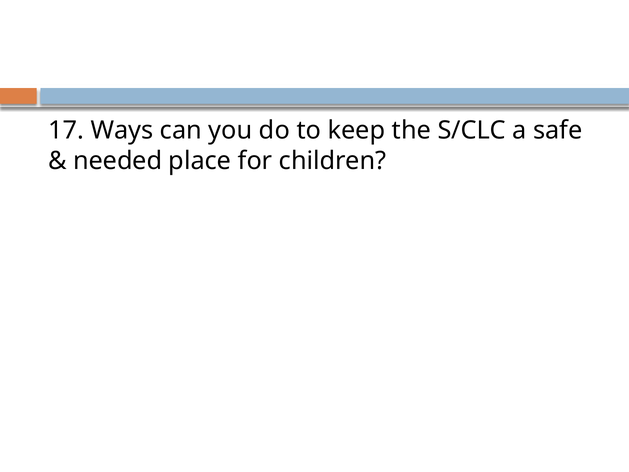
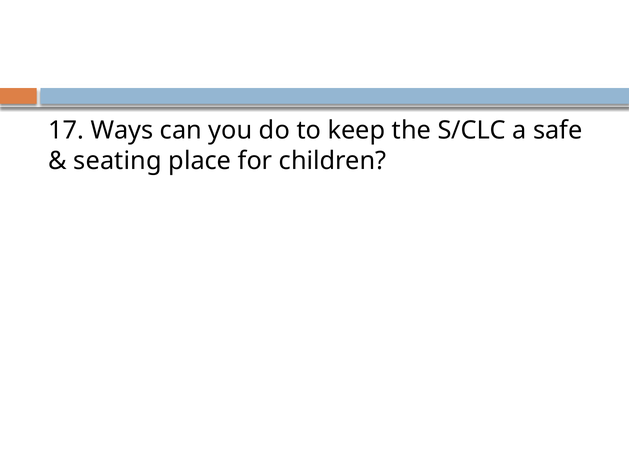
needed: needed -> seating
